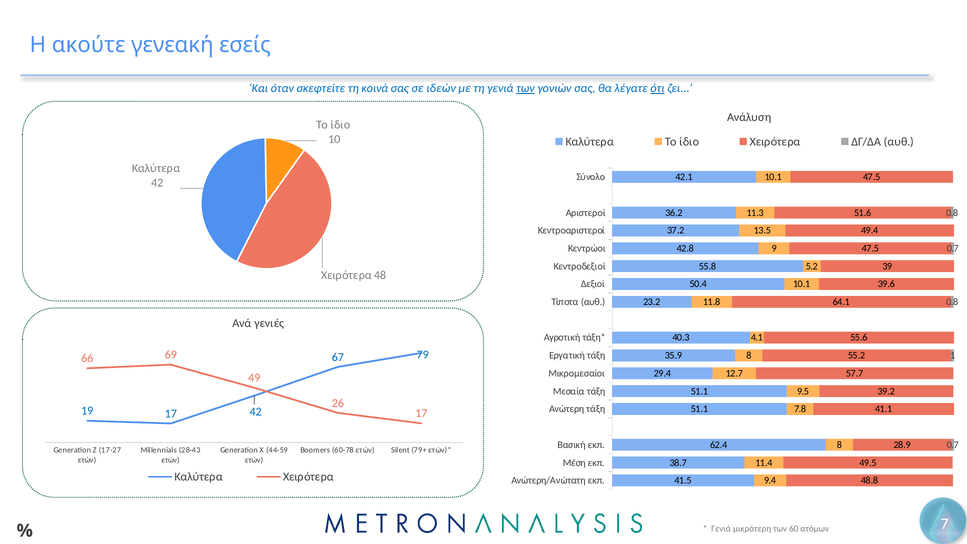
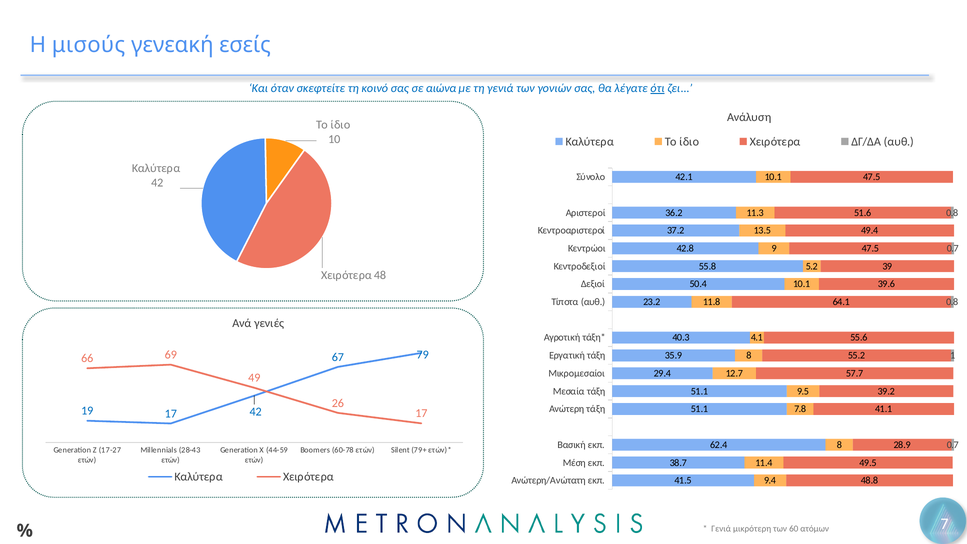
ακούτε: ακούτε -> μισούς
κοινά: κοινά -> κοινό
ιδεών: ιδεών -> αιώνα
των at (525, 88) underline: present -> none
